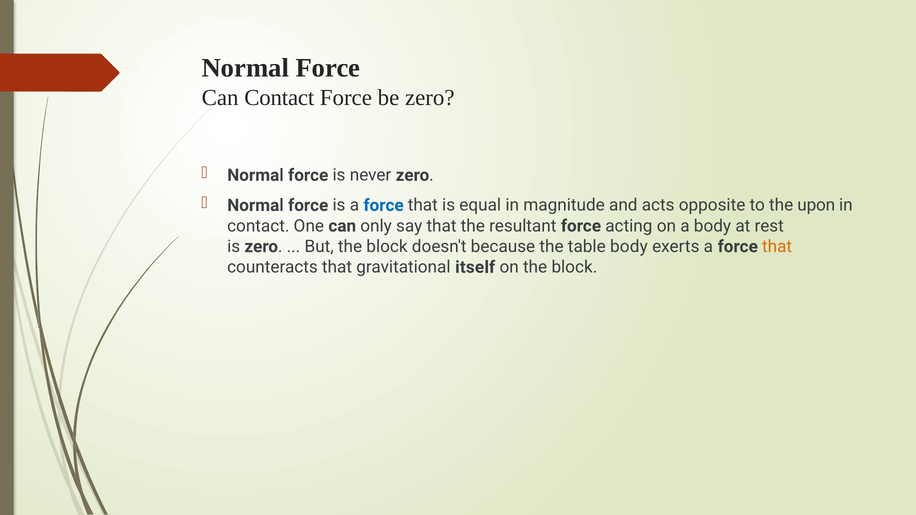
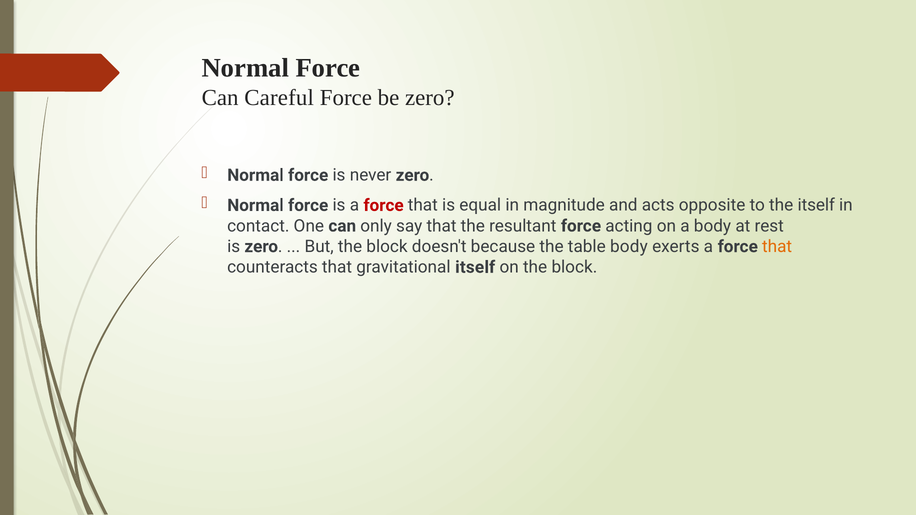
Can Contact: Contact -> Careful
force at (384, 205) colour: blue -> red
the upon: upon -> itself
